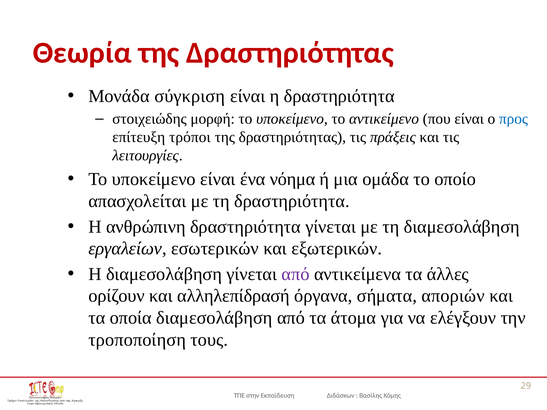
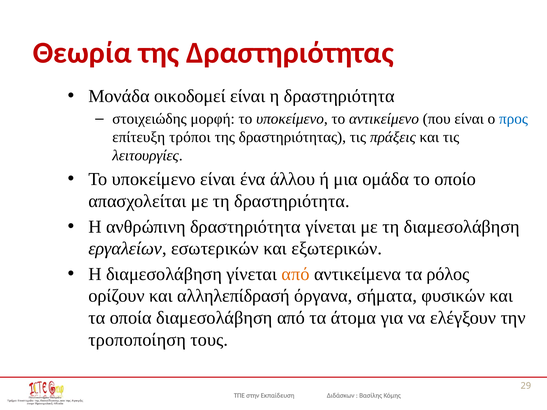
σύγκριση: σύγκριση -> οικοδομεί
νόημα: νόημα -> άλλου
από at (296, 274) colour: purple -> orange
άλλες: άλλες -> ρόλος
αποριών: αποριών -> φυσικών
